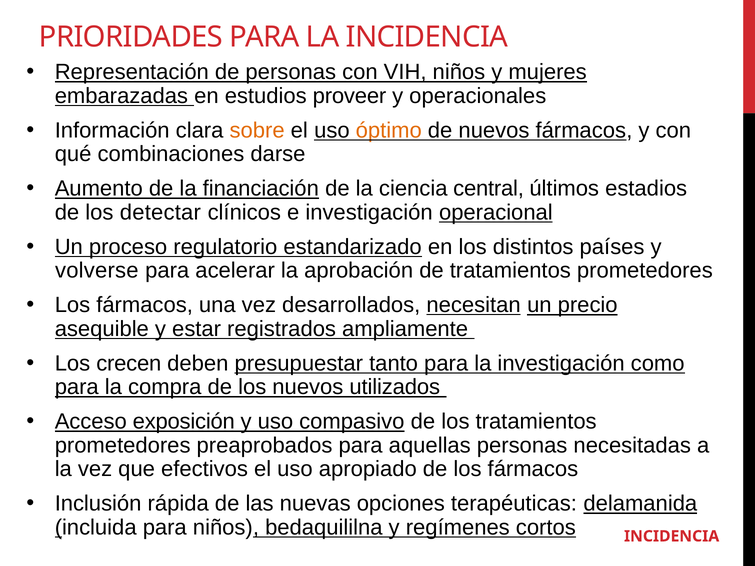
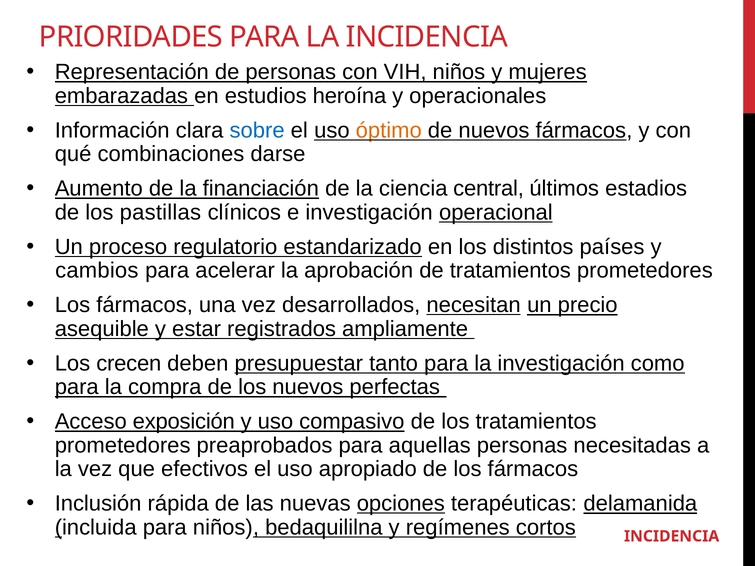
proveer: proveer -> heroína
sobre colour: orange -> blue
detectar: detectar -> pastillas
volverse: volverse -> cambios
utilizados: utilizados -> perfectas
opciones underline: none -> present
